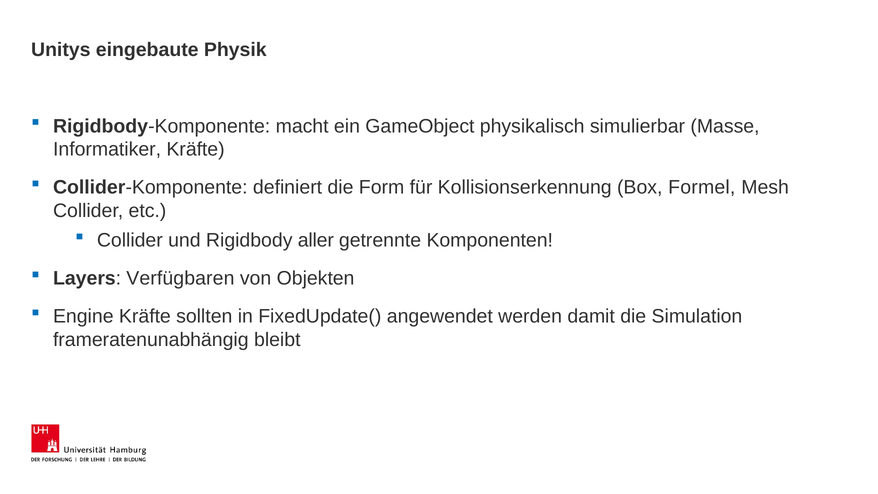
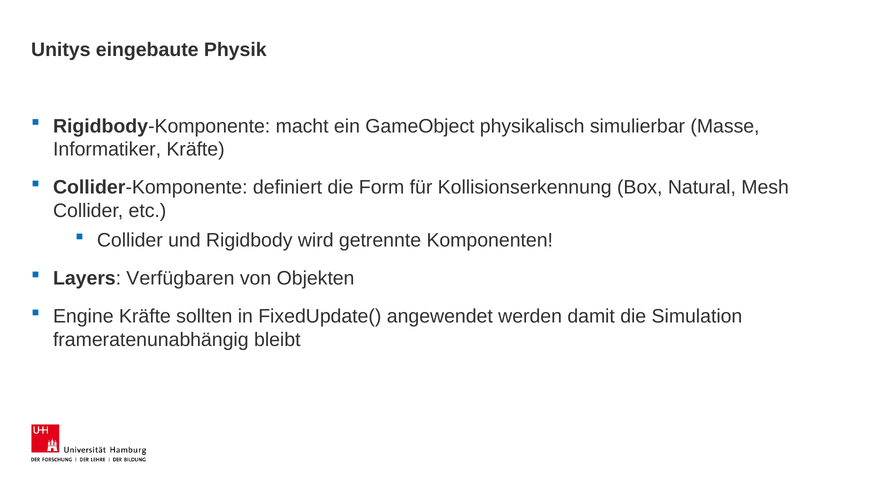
Formel: Formel -> Natural
aller: aller -> wird
